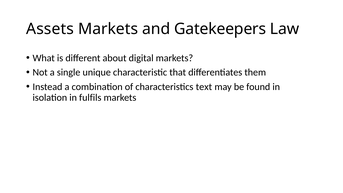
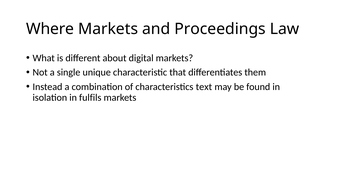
Assets: Assets -> Where
Gatekeepers: Gatekeepers -> Proceedings
